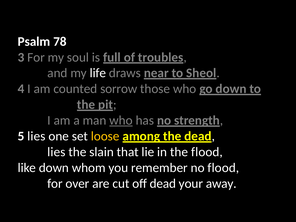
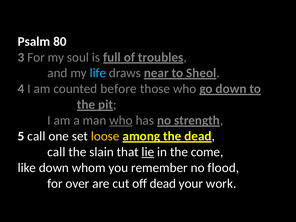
78: 78 -> 80
life colour: white -> light blue
sorrow: sorrow -> before
5 lies: lies -> call
lies at (56, 152): lies -> call
lie underline: none -> present
the flood: flood -> come
away: away -> work
